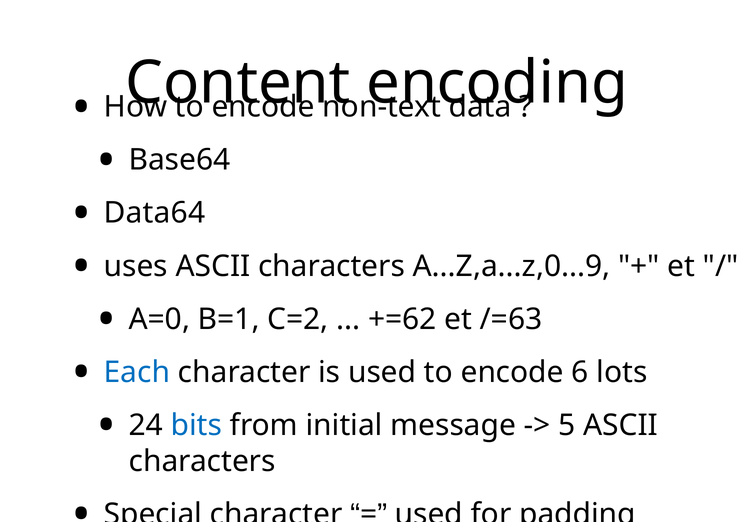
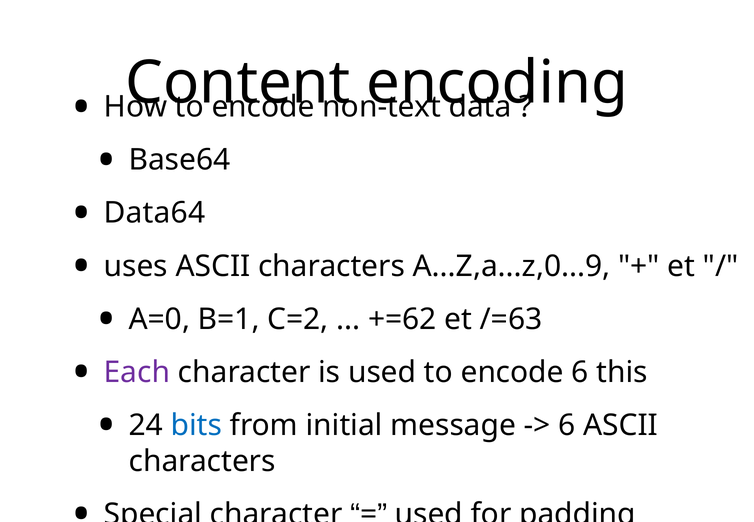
Each colour: blue -> purple
lots: lots -> this
5 at (567, 425): 5 -> 6
